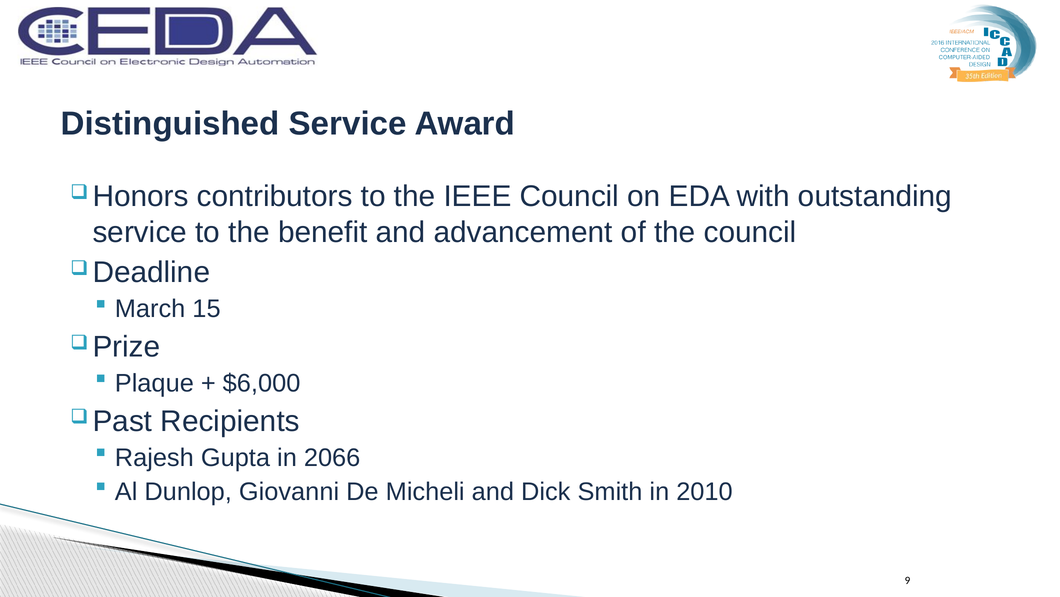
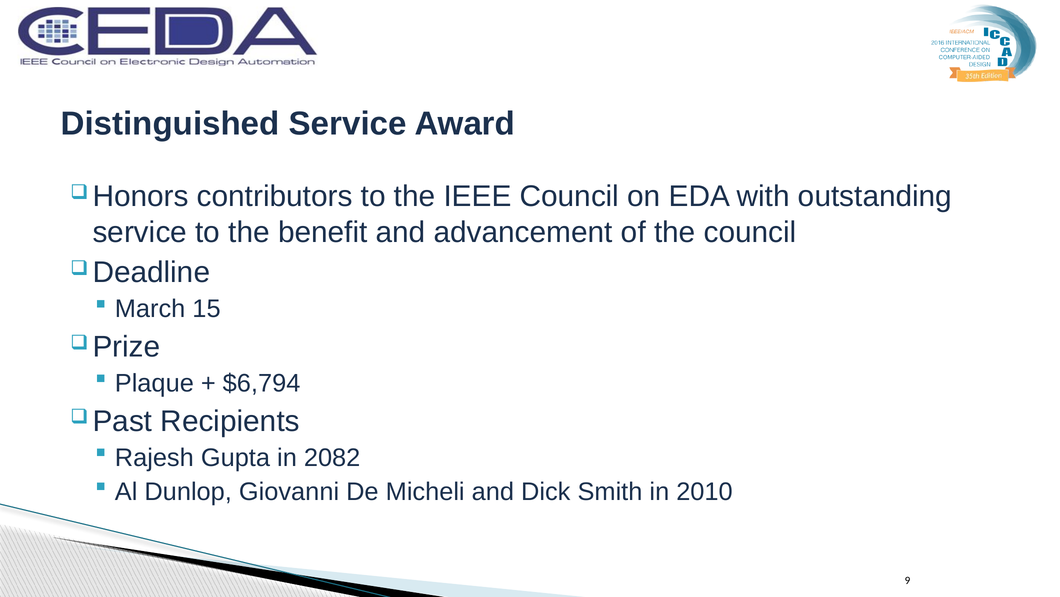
$6,000: $6,000 -> $6,794
2066: 2066 -> 2082
